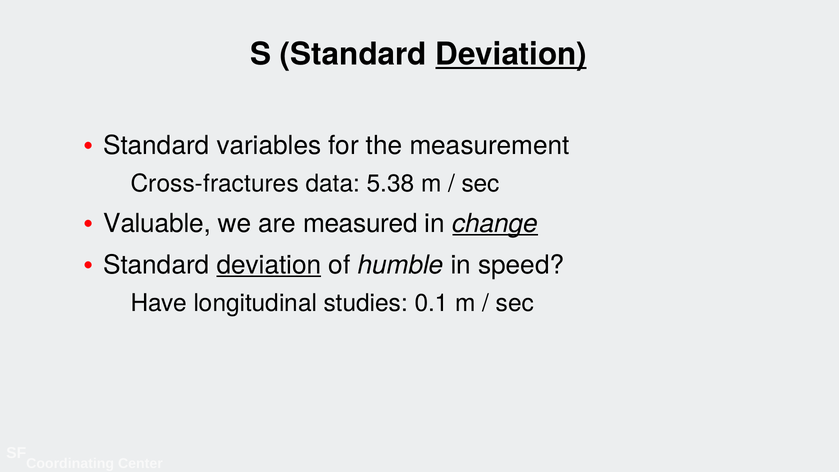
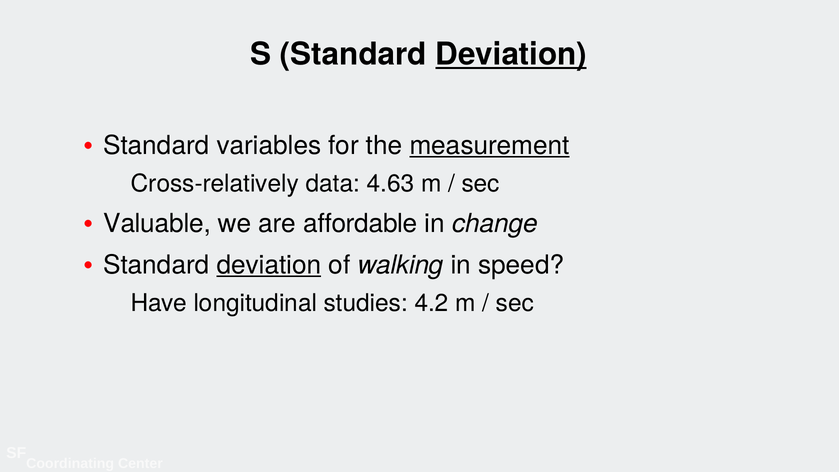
measurement underline: none -> present
Cross-fractures: Cross-fractures -> Cross-relatively
5.38: 5.38 -> 4.63
measured: measured -> affordable
change underline: present -> none
humble: humble -> walking
0.1: 0.1 -> 4.2
